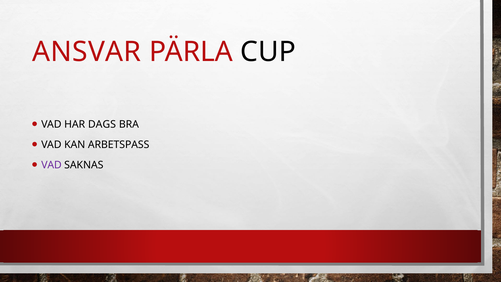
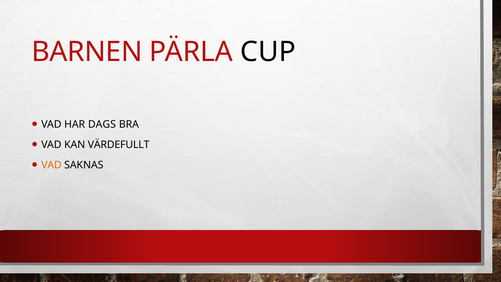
ANSVAR: ANSVAR -> BARNEN
ARBETSPASS: ARBETSPASS -> VÄRDEFULLT
VAD at (51, 165) colour: purple -> orange
